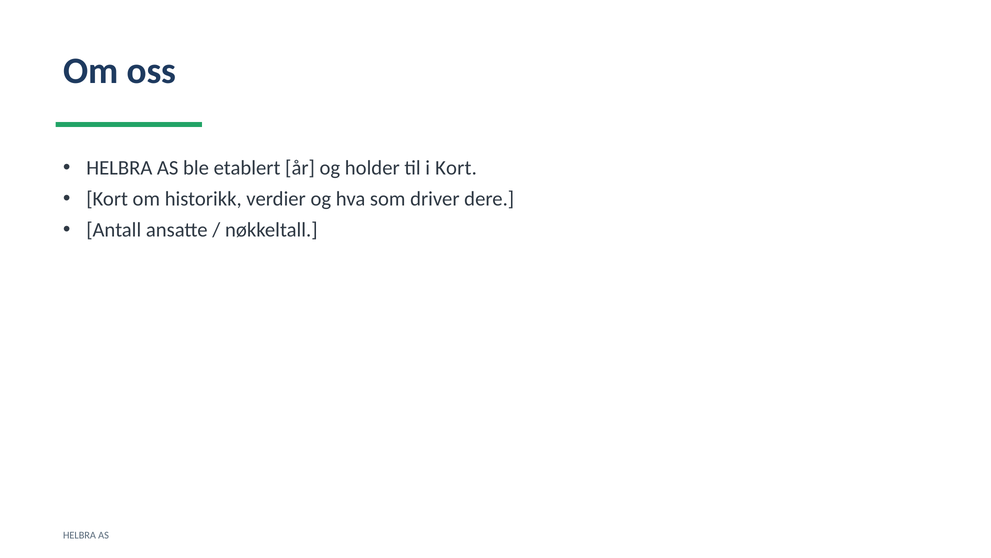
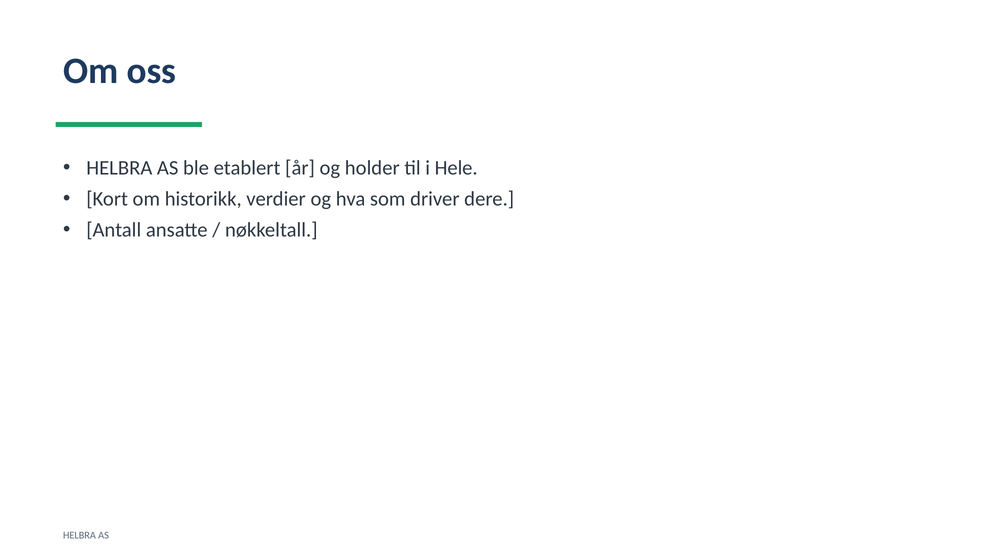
i Kort: Kort -> Hele
